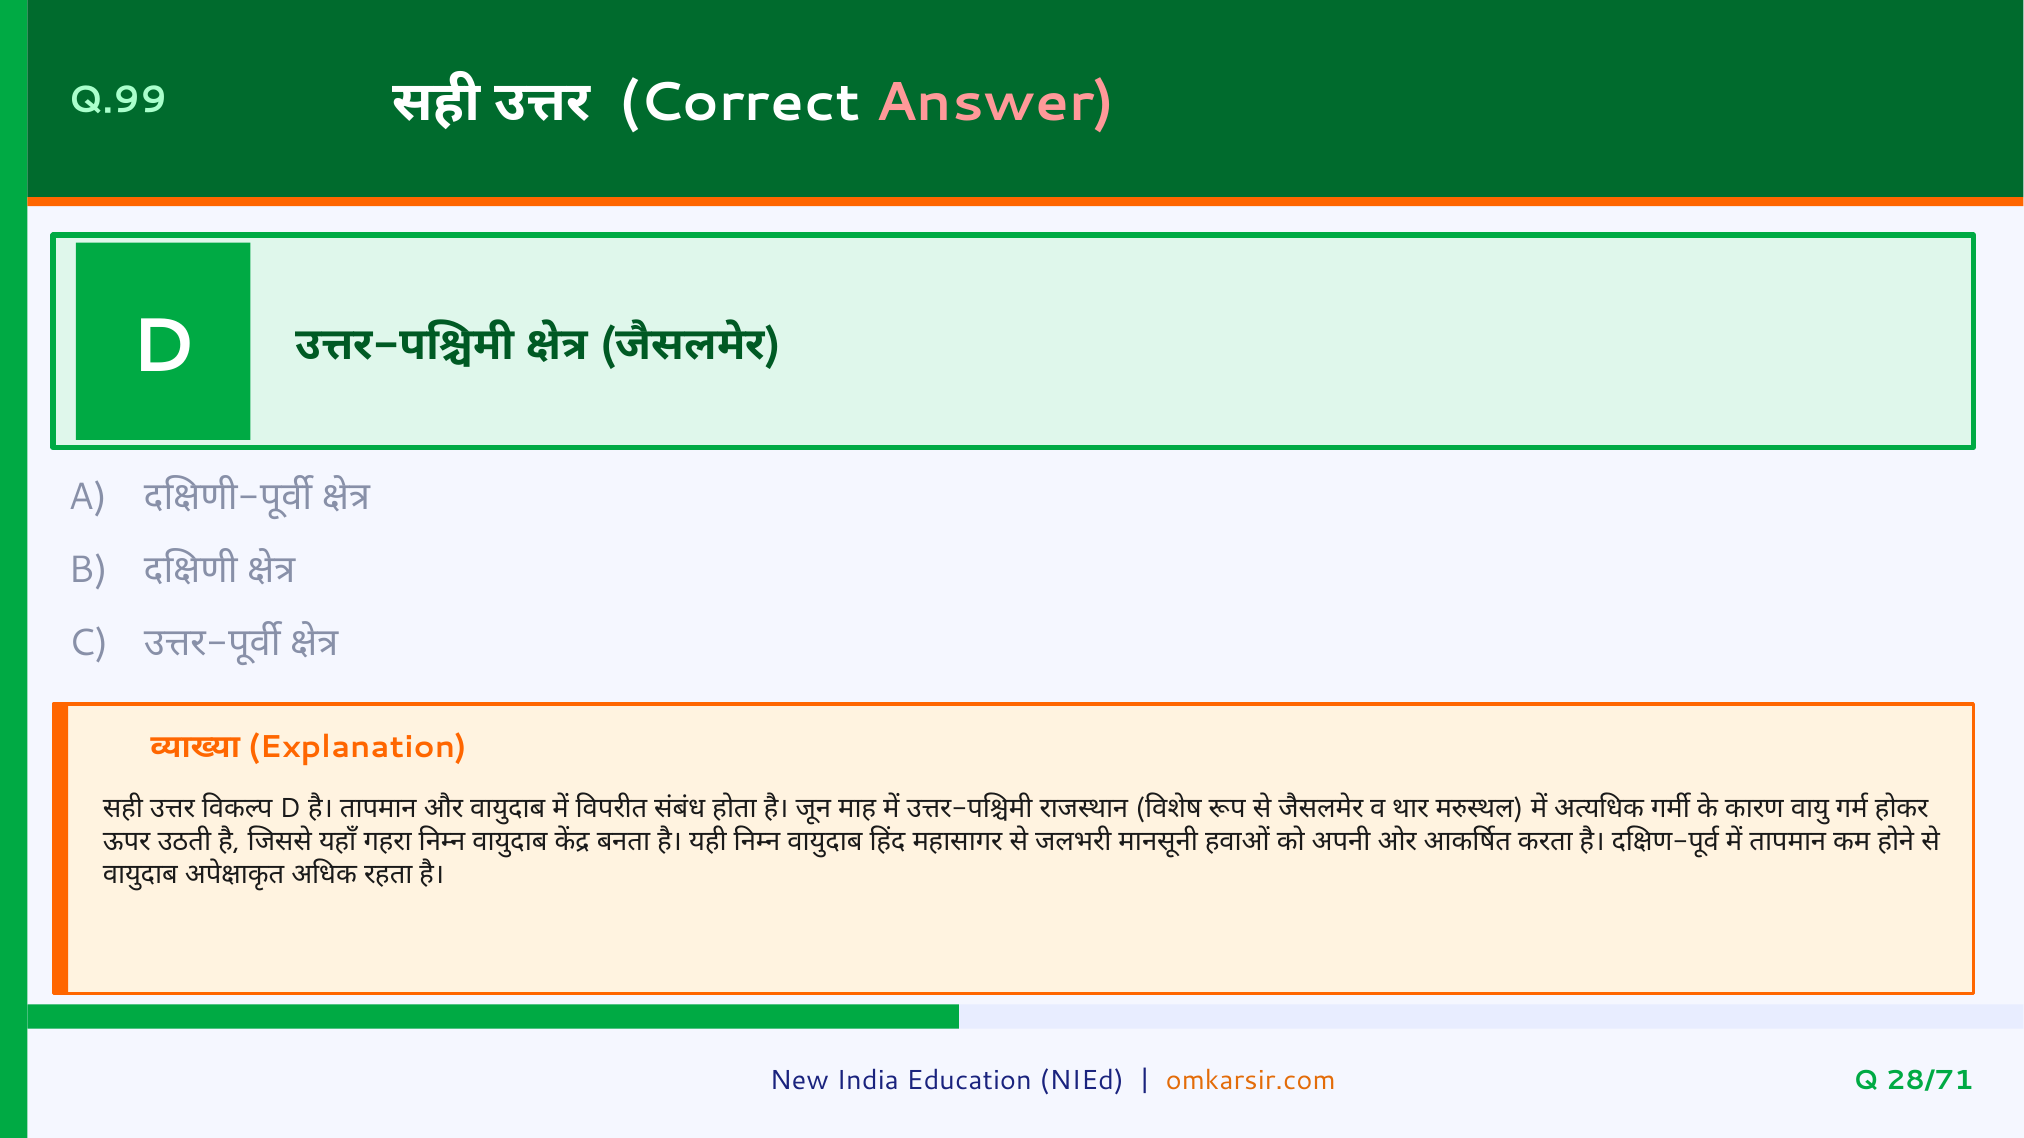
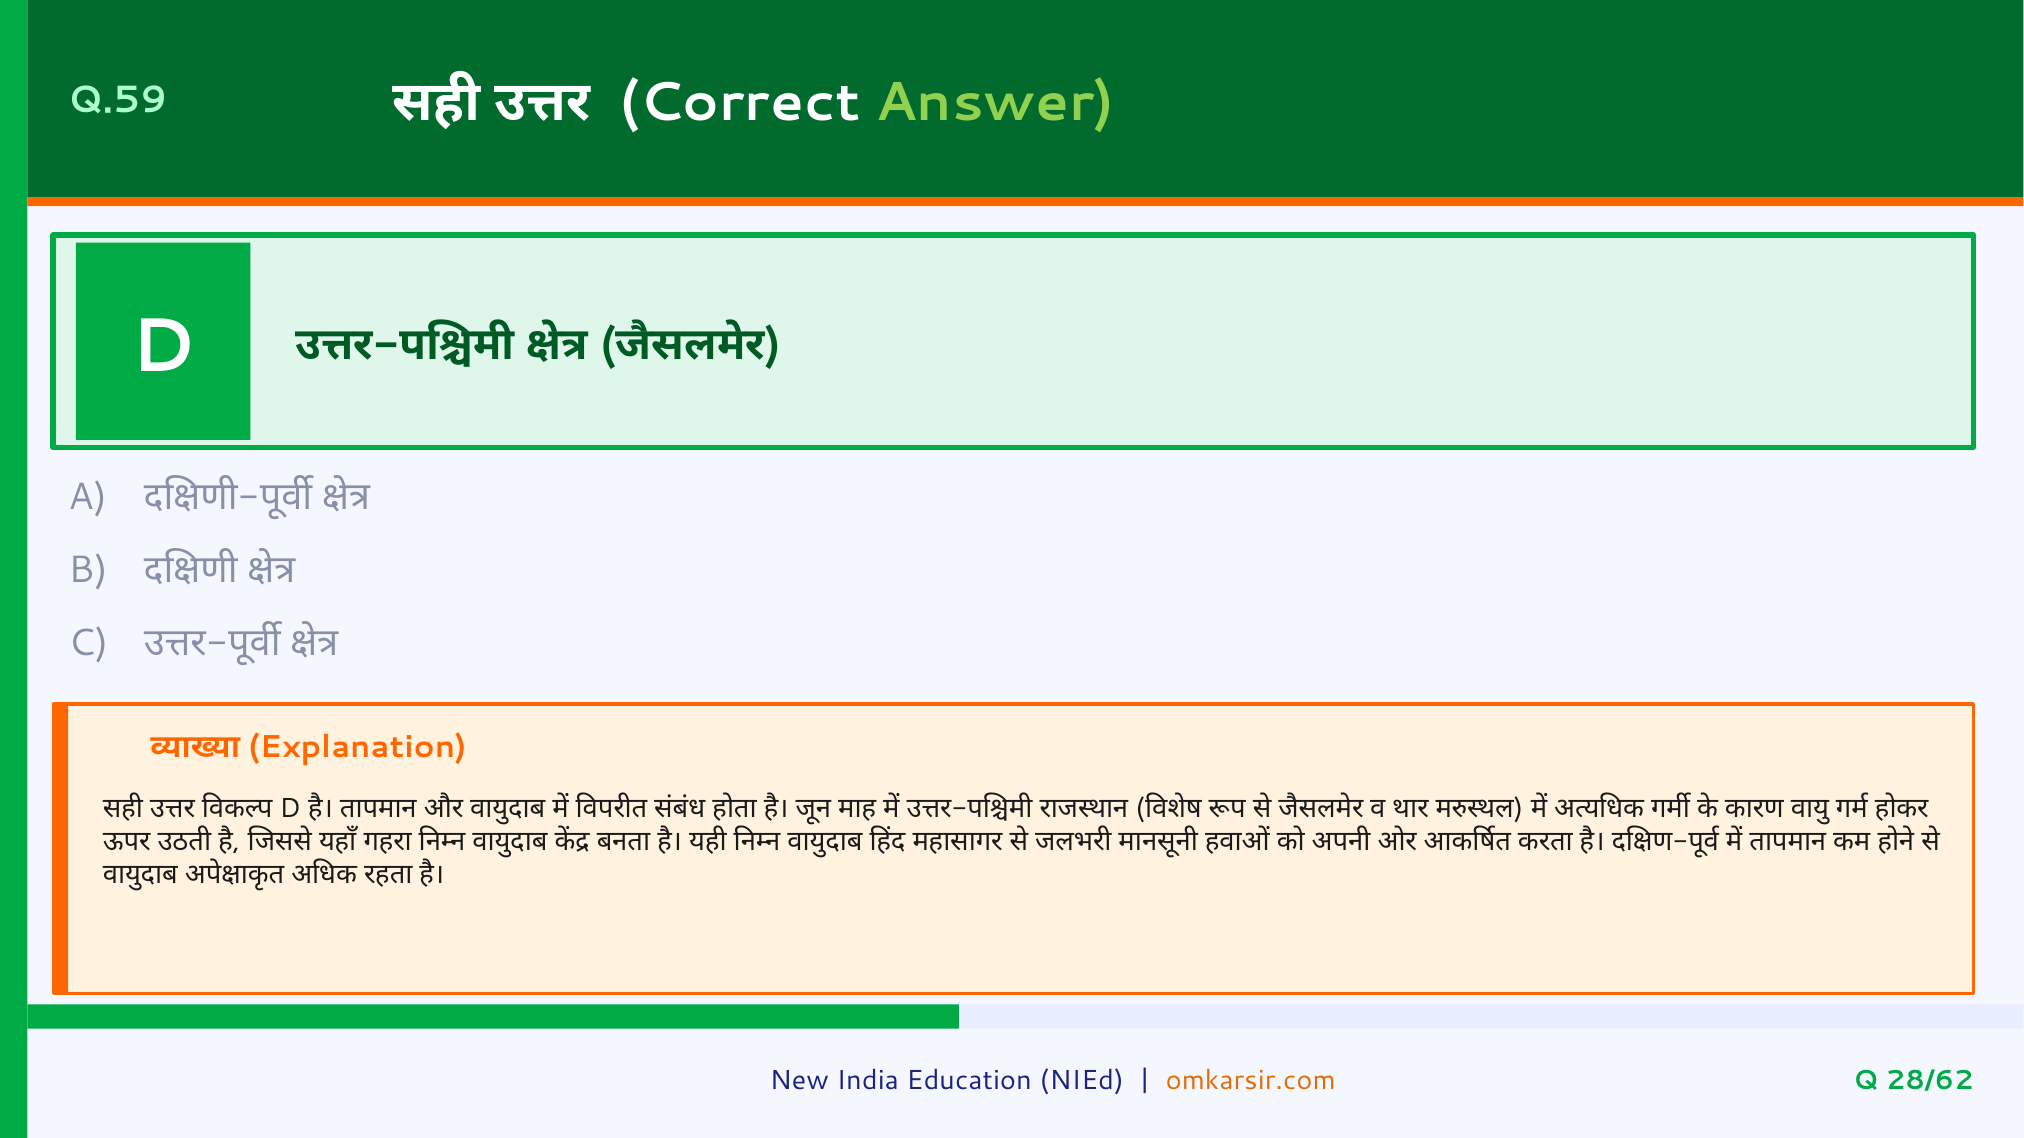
Q.99: Q.99 -> Q.59
Answer colour: pink -> light green
28/71: 28/71 -> 28/62
